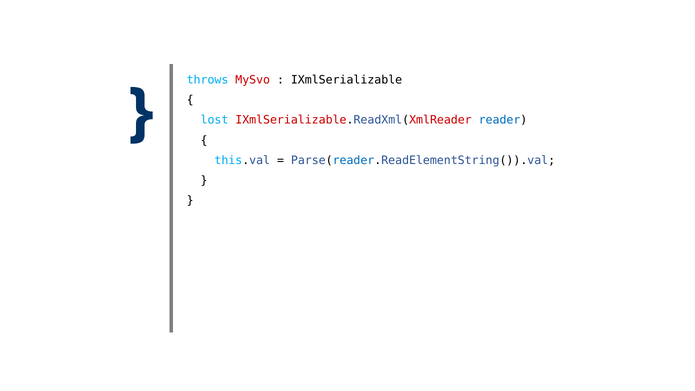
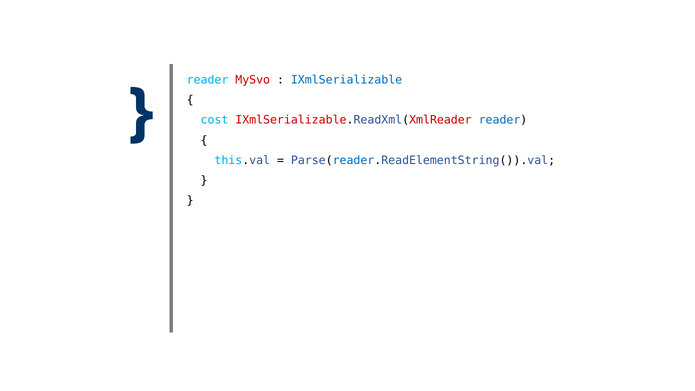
throws at (208, 80): throws -> reader
IXmlSerializable colour: black -> blue
lost: lost -> cost
